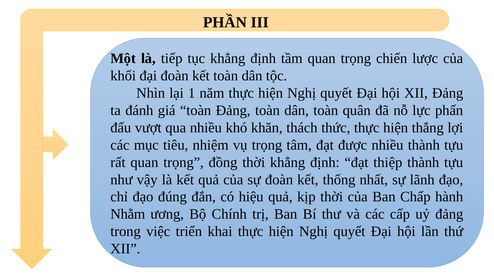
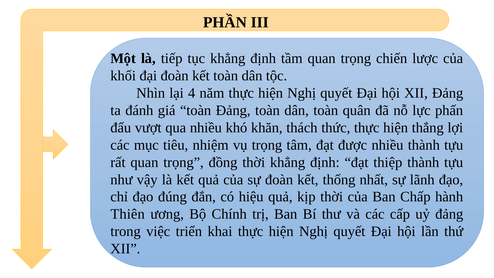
1: 1 -> 4
Nhằm: Nhằm -> Thiên
